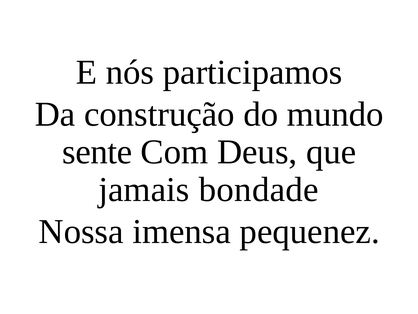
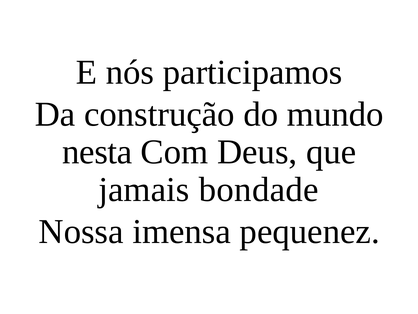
sente: sente -> nesta
